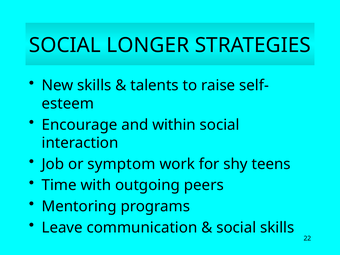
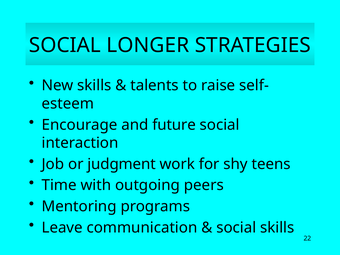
within: within -> future
symptom: symptom -> judgment
